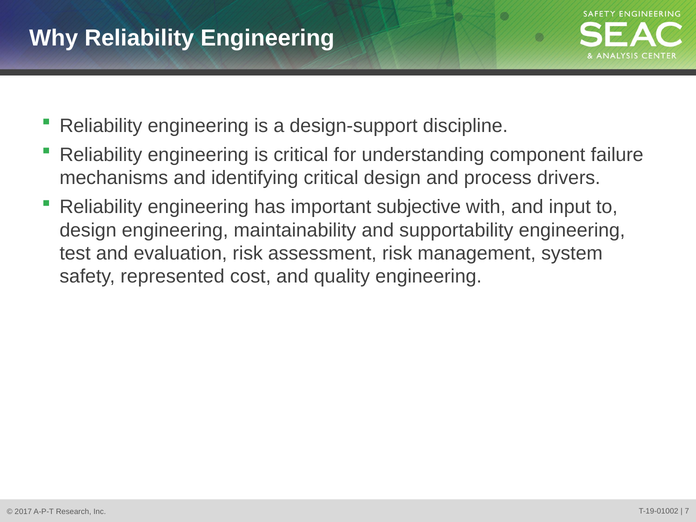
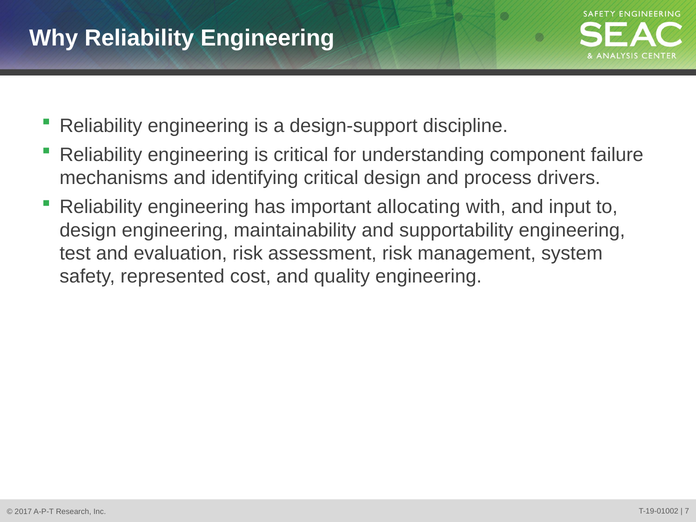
subjective: subjective -> allocating
